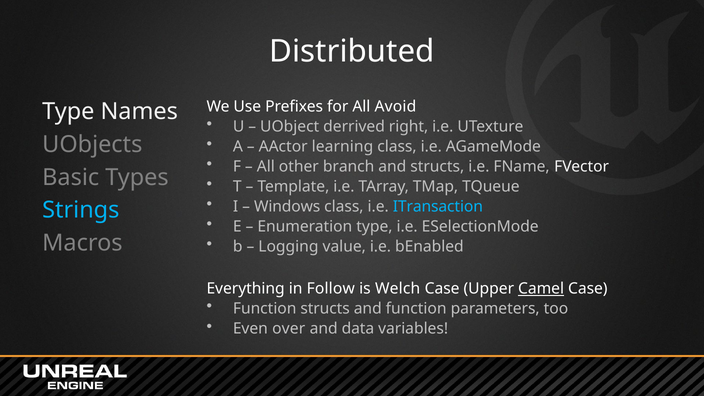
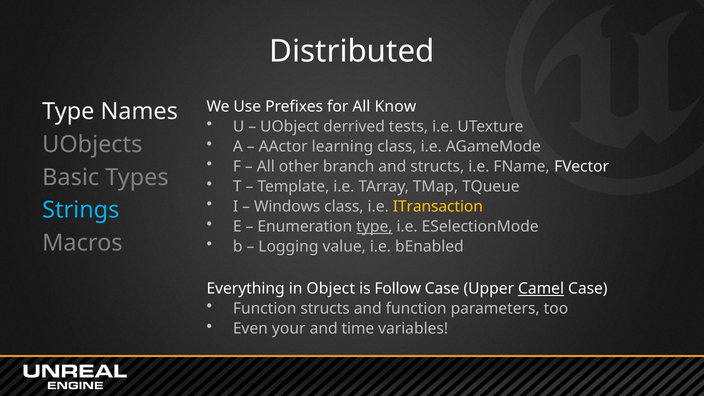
Avoid: Avoid -> Know
right: right -> tests
ITransaction colour: light blue -> yellow
type at (374, 227) underline: none -> present
Follow: Follow -> Object
Welch: Welch -> Follow
over: over -> your
data: data -> time
